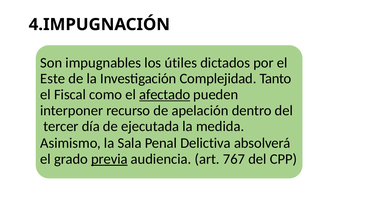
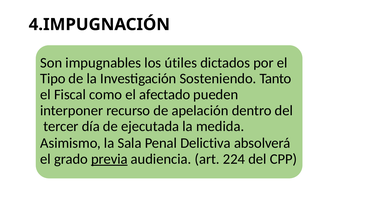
Este: Este -> Tipo
Complejidad: Complejidad -> Sosteniendo
afectado underline: present -> none
767: 767 -> 224
